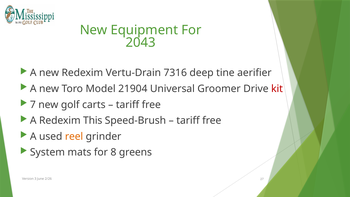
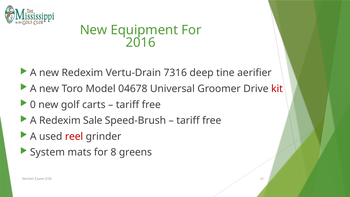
2043: 2043 -> 2016
21904: 21904 -> 04678
7: 7 -> 0
This: This -> Sale
reel colour: orange -> red
